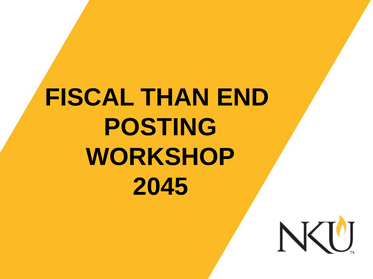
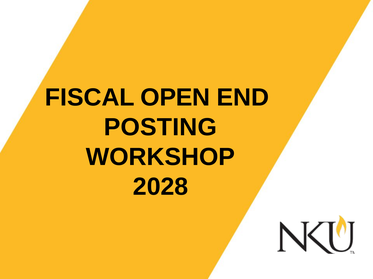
THAN: THAN -> OPEN
2045: 2045 -> 2028
